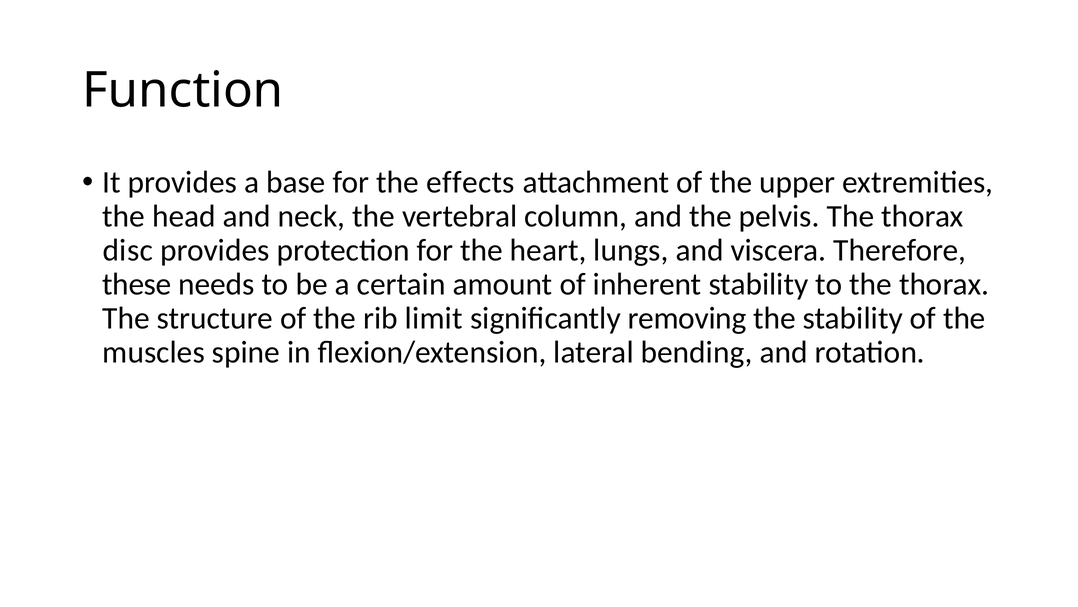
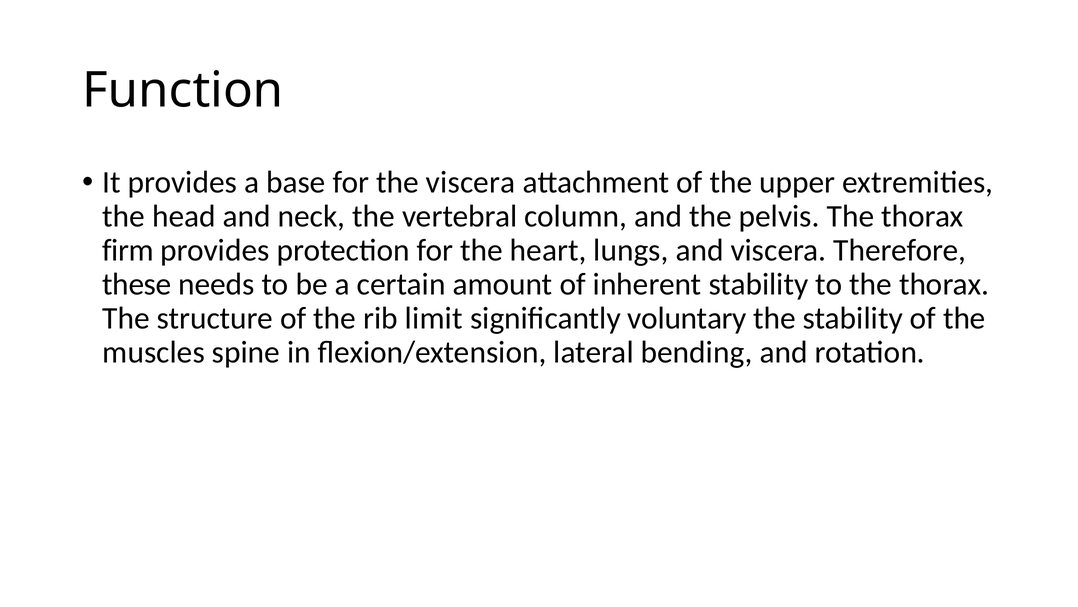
the effects: effects -> viscera
disc: disc -> firm
removing: removing -> voluntary
